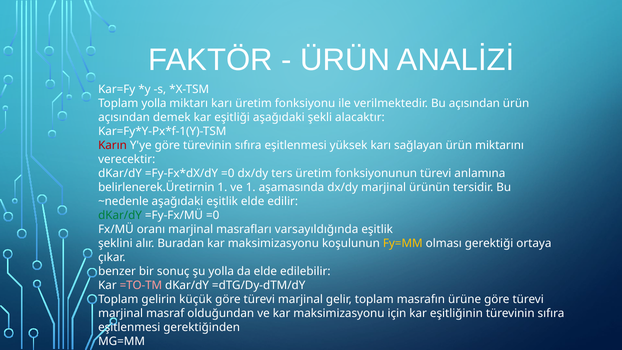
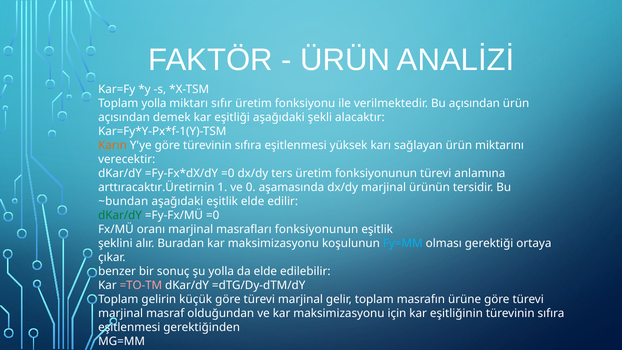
miktarı karı: karı -> sıfır
Karın colour: red -> orange
belirlenerek.Üretirnin: belirlenerek.Üretirnin -> arttıracaktır.Üretirnin
ve 1: 1 -> 0
~nedenle: ~nedenle -> ~bundan
masrafları varsayıldığında: varsayıldığında -> fonksiyonunun
Fy=MM colour: yellow -> light blue
